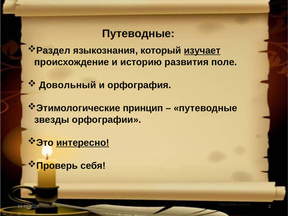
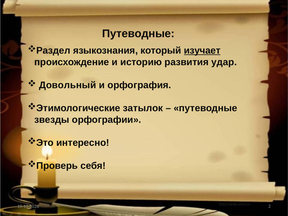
поле: поле -> удар
принцип: принцип -> затылок
интересно underline: present -> none
